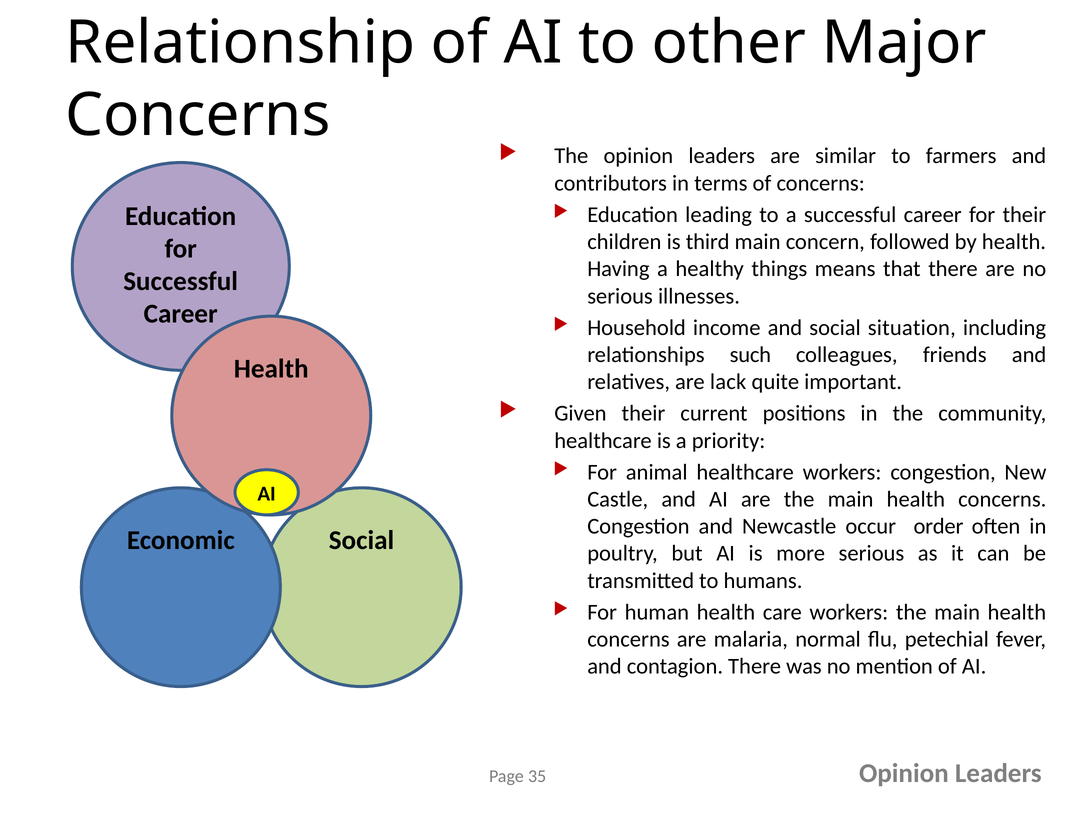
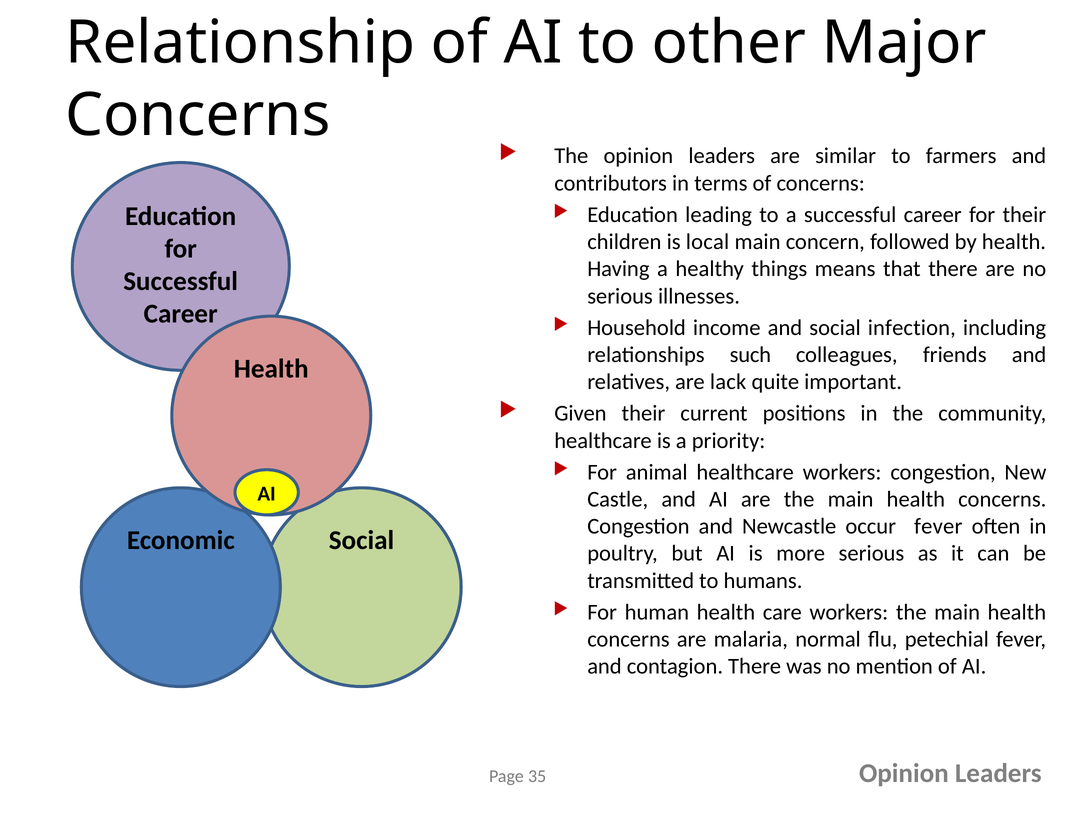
third: third -> local
situation: situation -> infection
occur order: order -> fever
